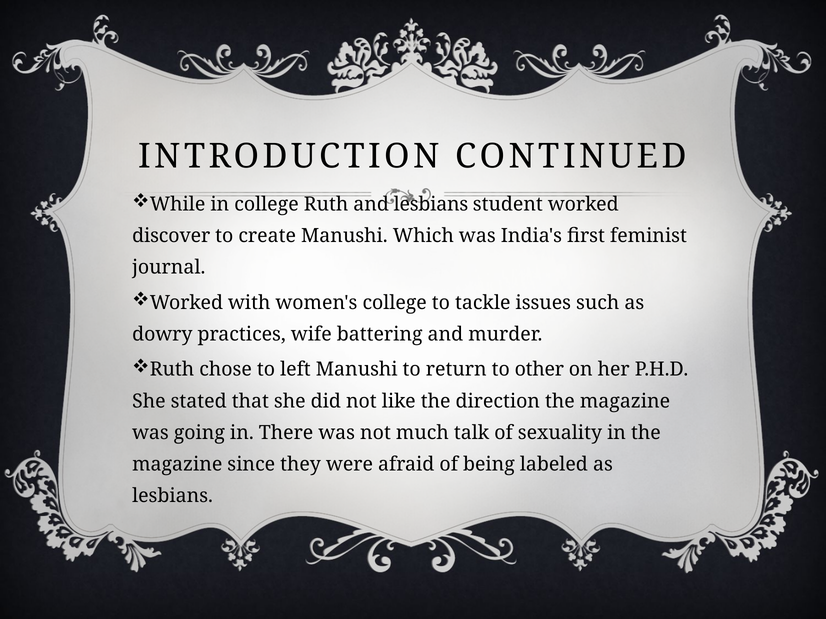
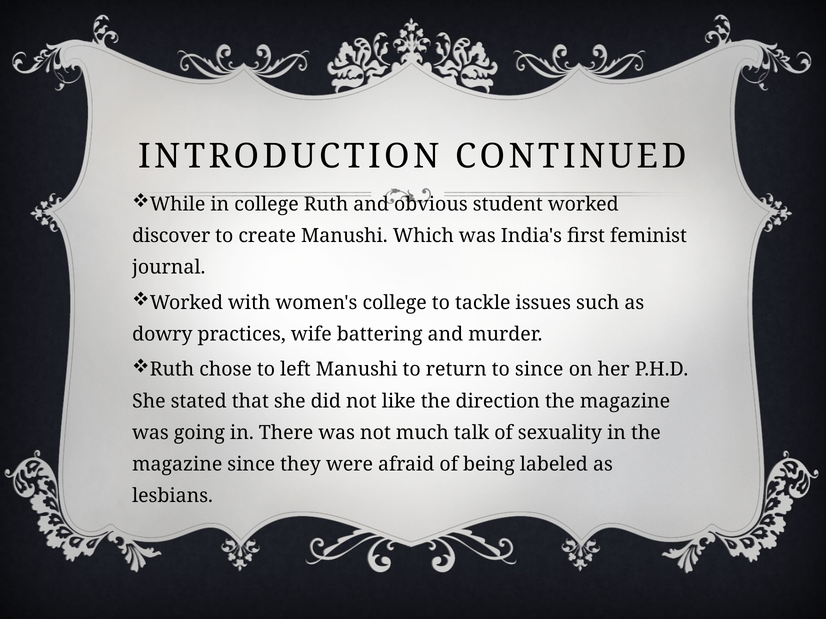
and lesbians: lesbians -> obvious
to other: other -> since
